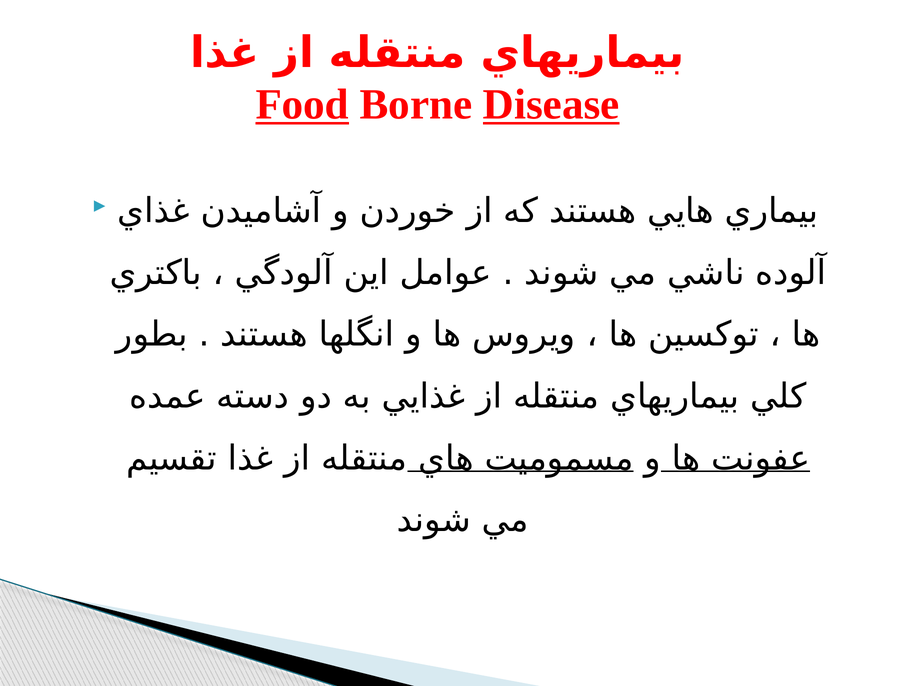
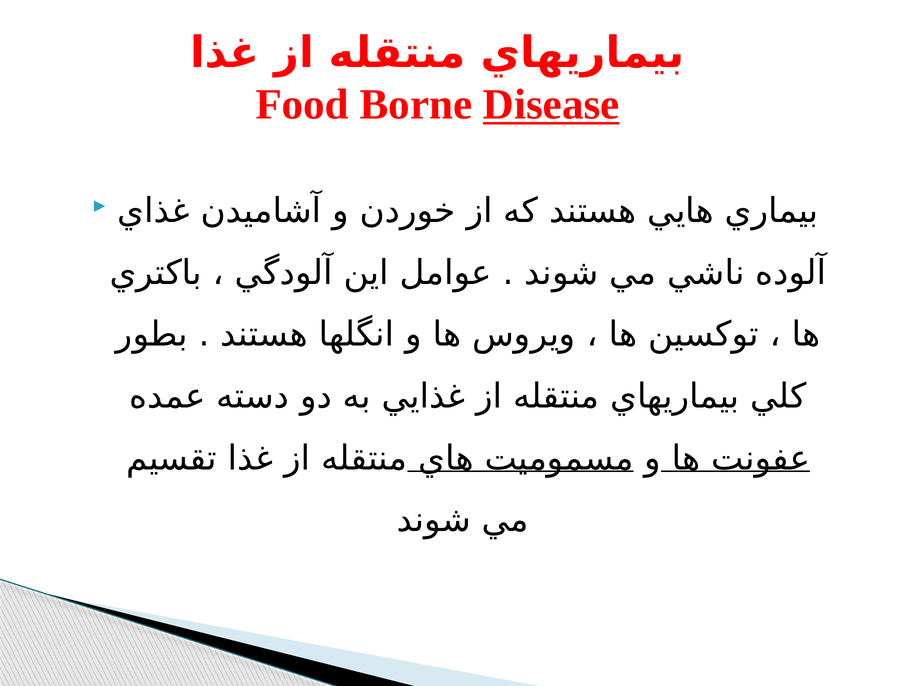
Food underline: present -> none
